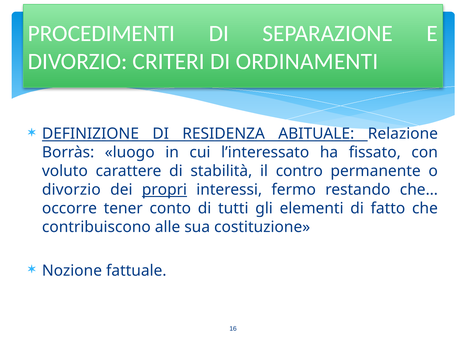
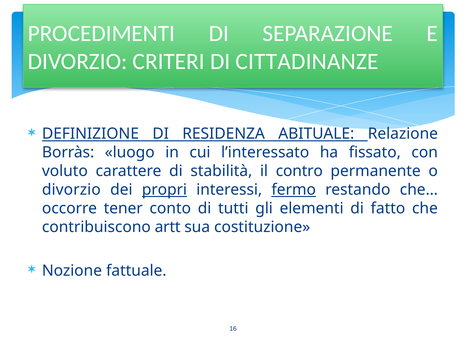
ORDINAMENTI: ORDINAMENTI -> CITTADINANZE
fermo underline: none -> present
alle: alle -> artt
